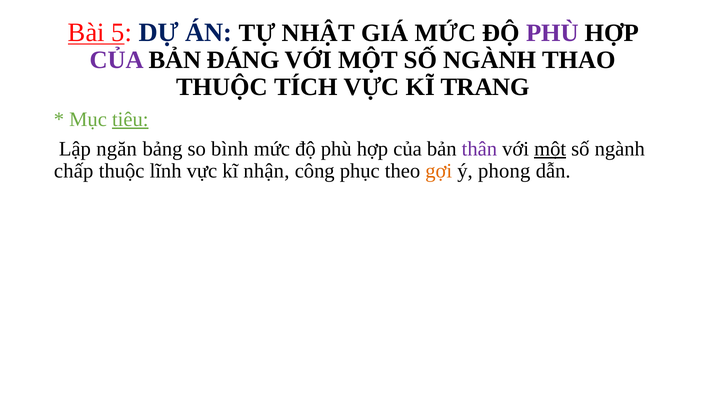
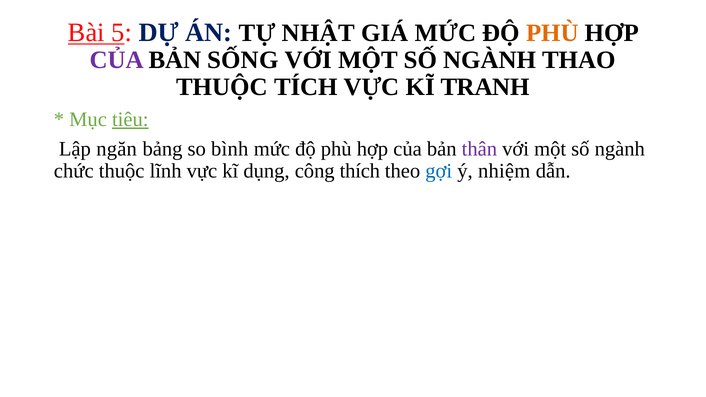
PHÙ at (552, 33) colour: purple -> orange
ĐÁNG: ĐÁNG -> SỐNG
TRANG: TRANG -> TRANH
một at (550, 149) underline: present -> none
chấp: chấp -> chức
nhận: nhận -> dụng
phục: phục -> thích
gợi colour: orange -> blue
phong: phong -> nhiệm
